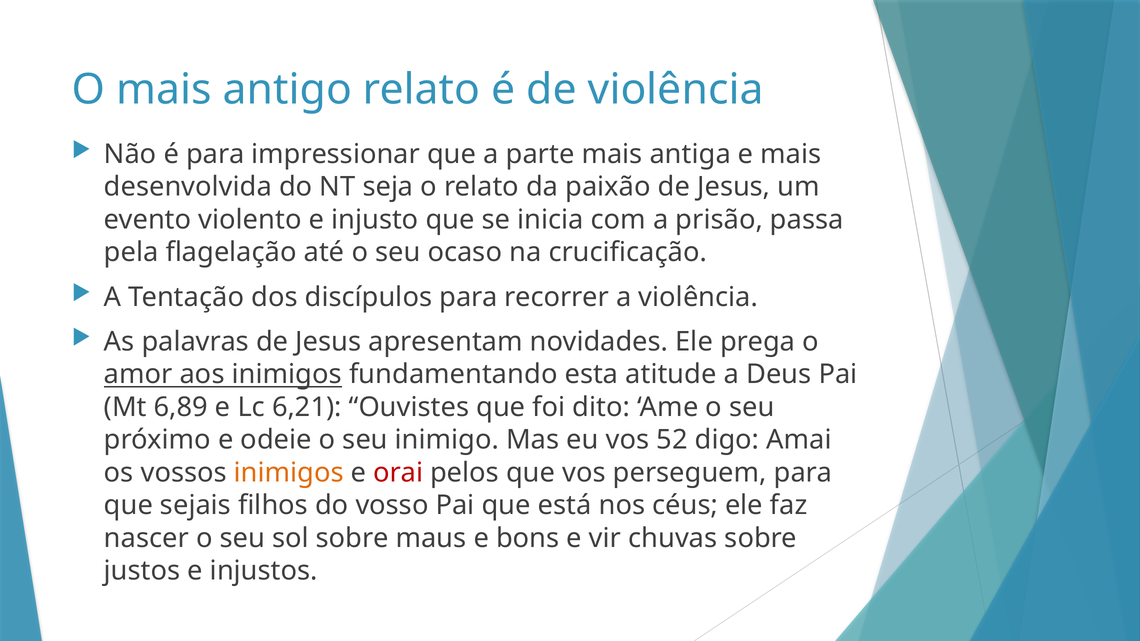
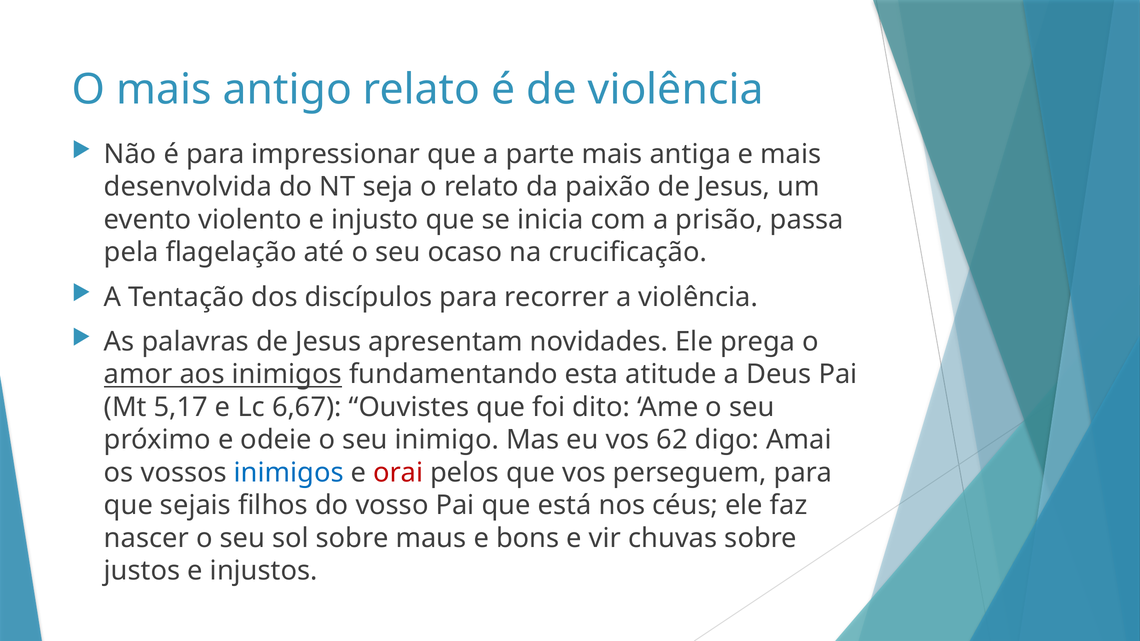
6,89: 6,89 -> 5,17
6,21: 6,21 -> 6,67
52: 52 -> 62
inimigos at (289, 473) colour: orange -> blue
